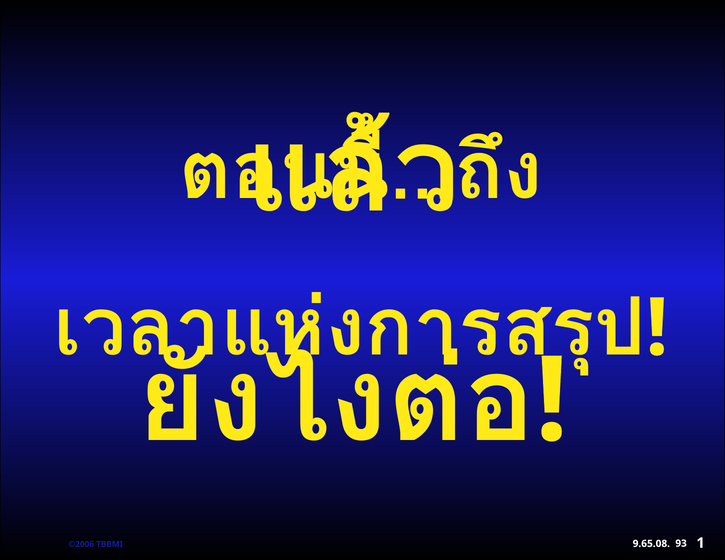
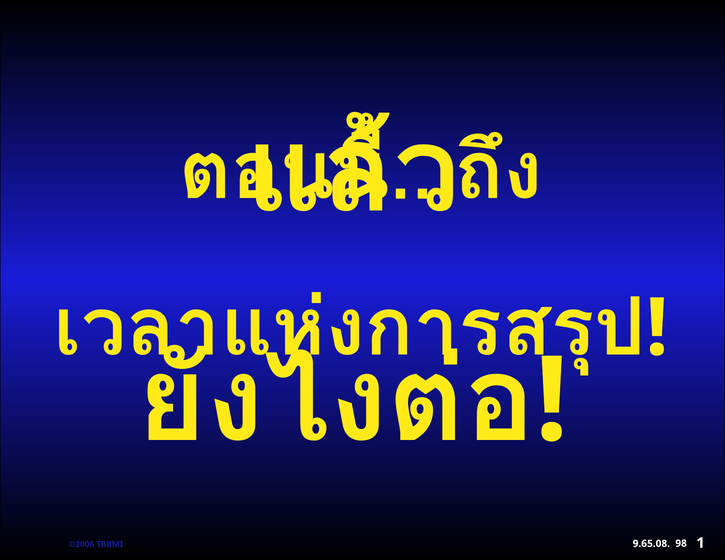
93: 93 -> 98
